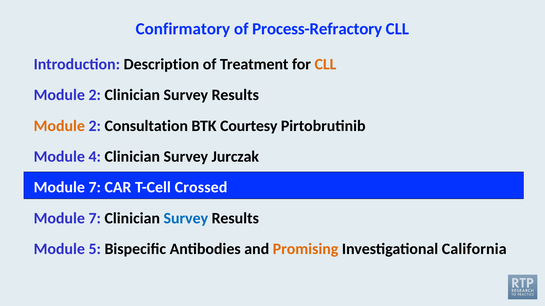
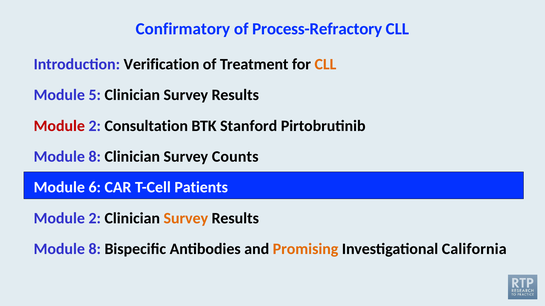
Description: Description -> Verification
2 at (95, 95): 2 -> 5
Module at (59, 126) colour: orange -> red
Courtesy: Courtesy -> Stanford
4 at (95, 157): 4 -> 8
Jurczak: Jurczak -> Counts
7 at (95, 188): 7 -> 6
Crossed: Crossed -> Patients
7 at (95, 219): 7 -> 2
Survey at (186, 219) colour: blue -> orange
5 at (95, 250): 5 -> 8
